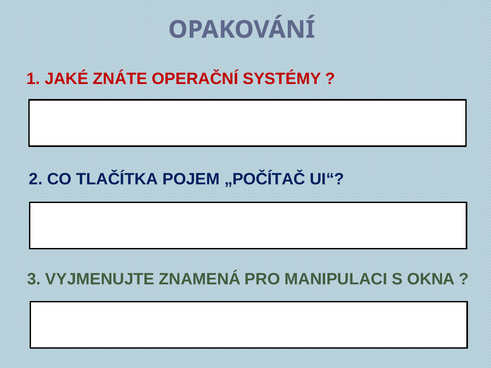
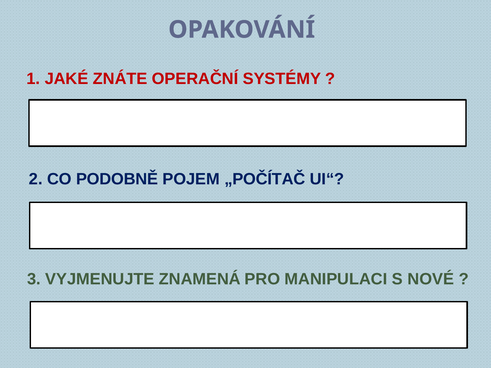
TLAČÍTKA: TLAČÍTKA -> PODOBNĚ
OKNA: OKNA -> NOVÉ
